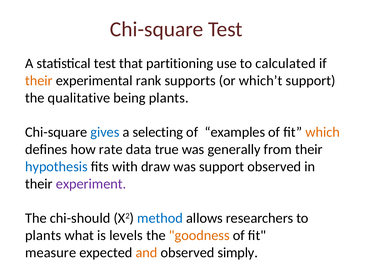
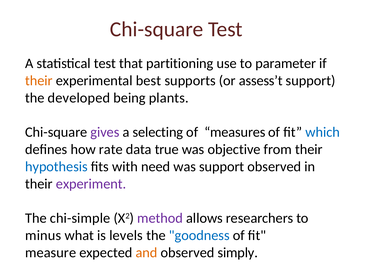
calculated: calculated -> parameter
rank: rank -> best
which’t: which’t -> assess’t
qualitative: qualitative -> developed
gives colour: blue -> purple
examples: examples -> measures
which colour: orange -> blue
generally: generally -> objective
draw: draw -> need
chi-should: chi-should -> chi-simple
method colour: blue -> purple
plants at (43, 235): plants -> minus
goodness colour: orange -> blue
